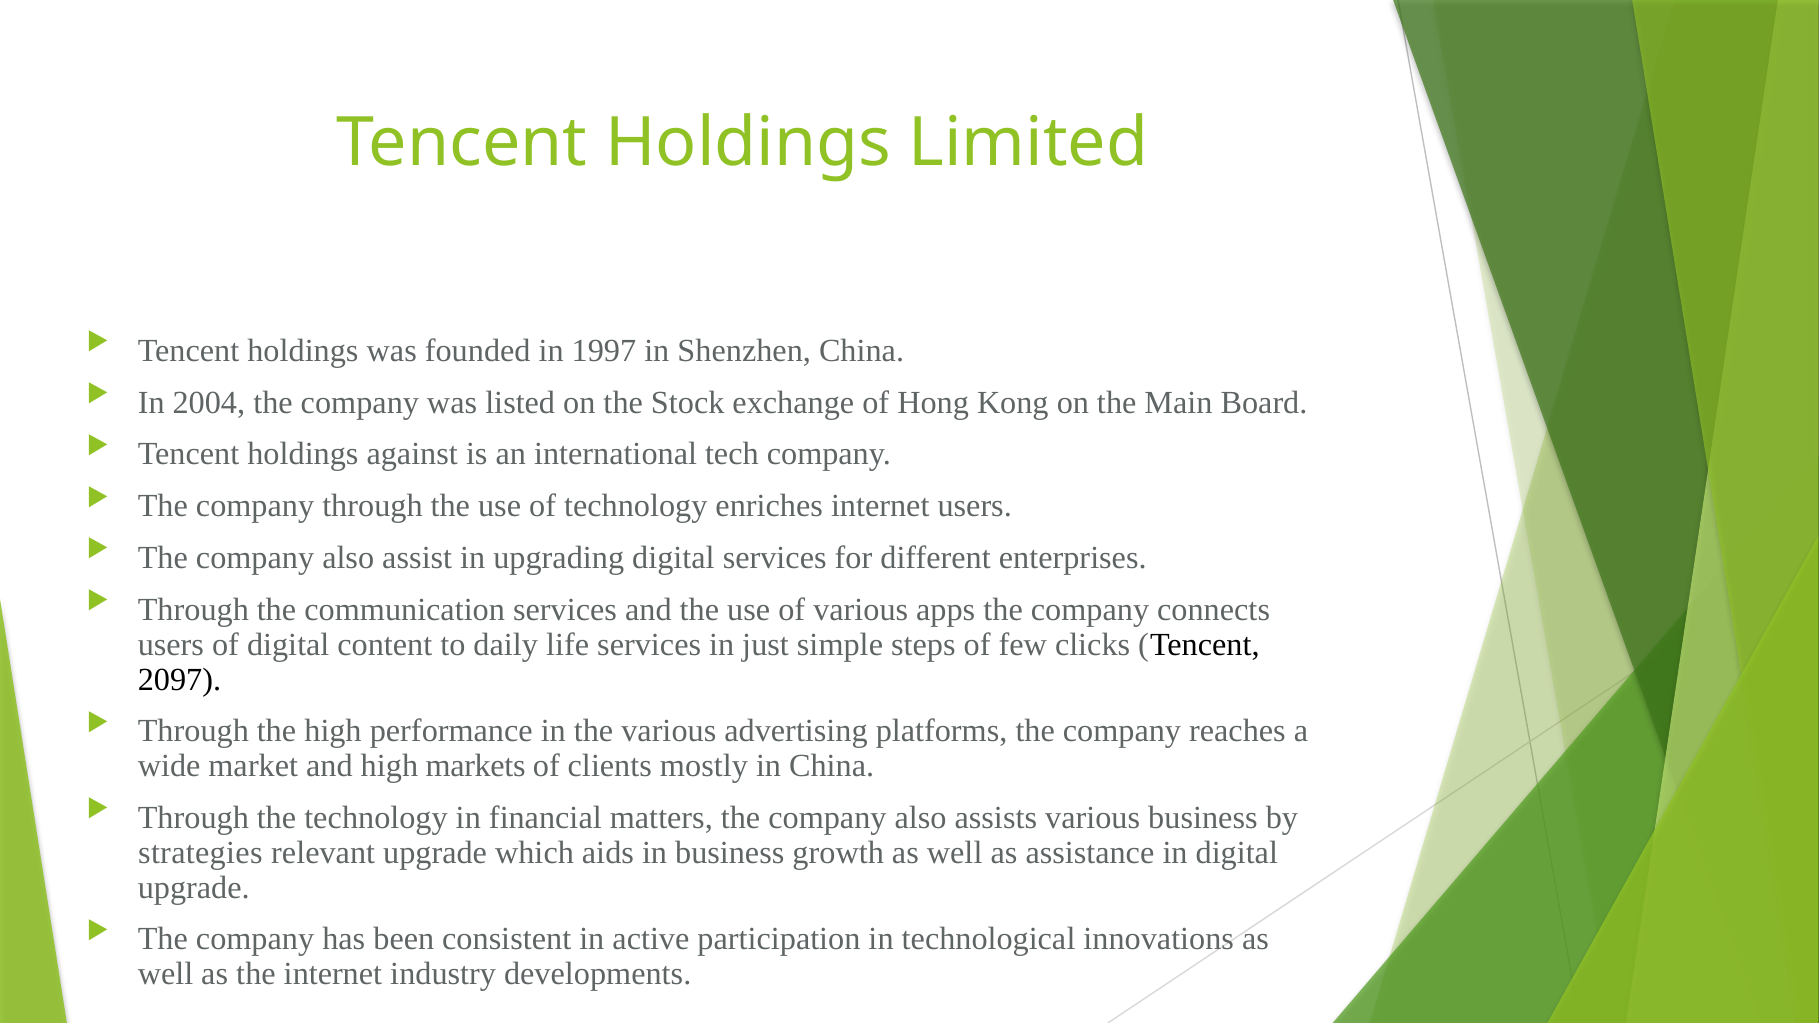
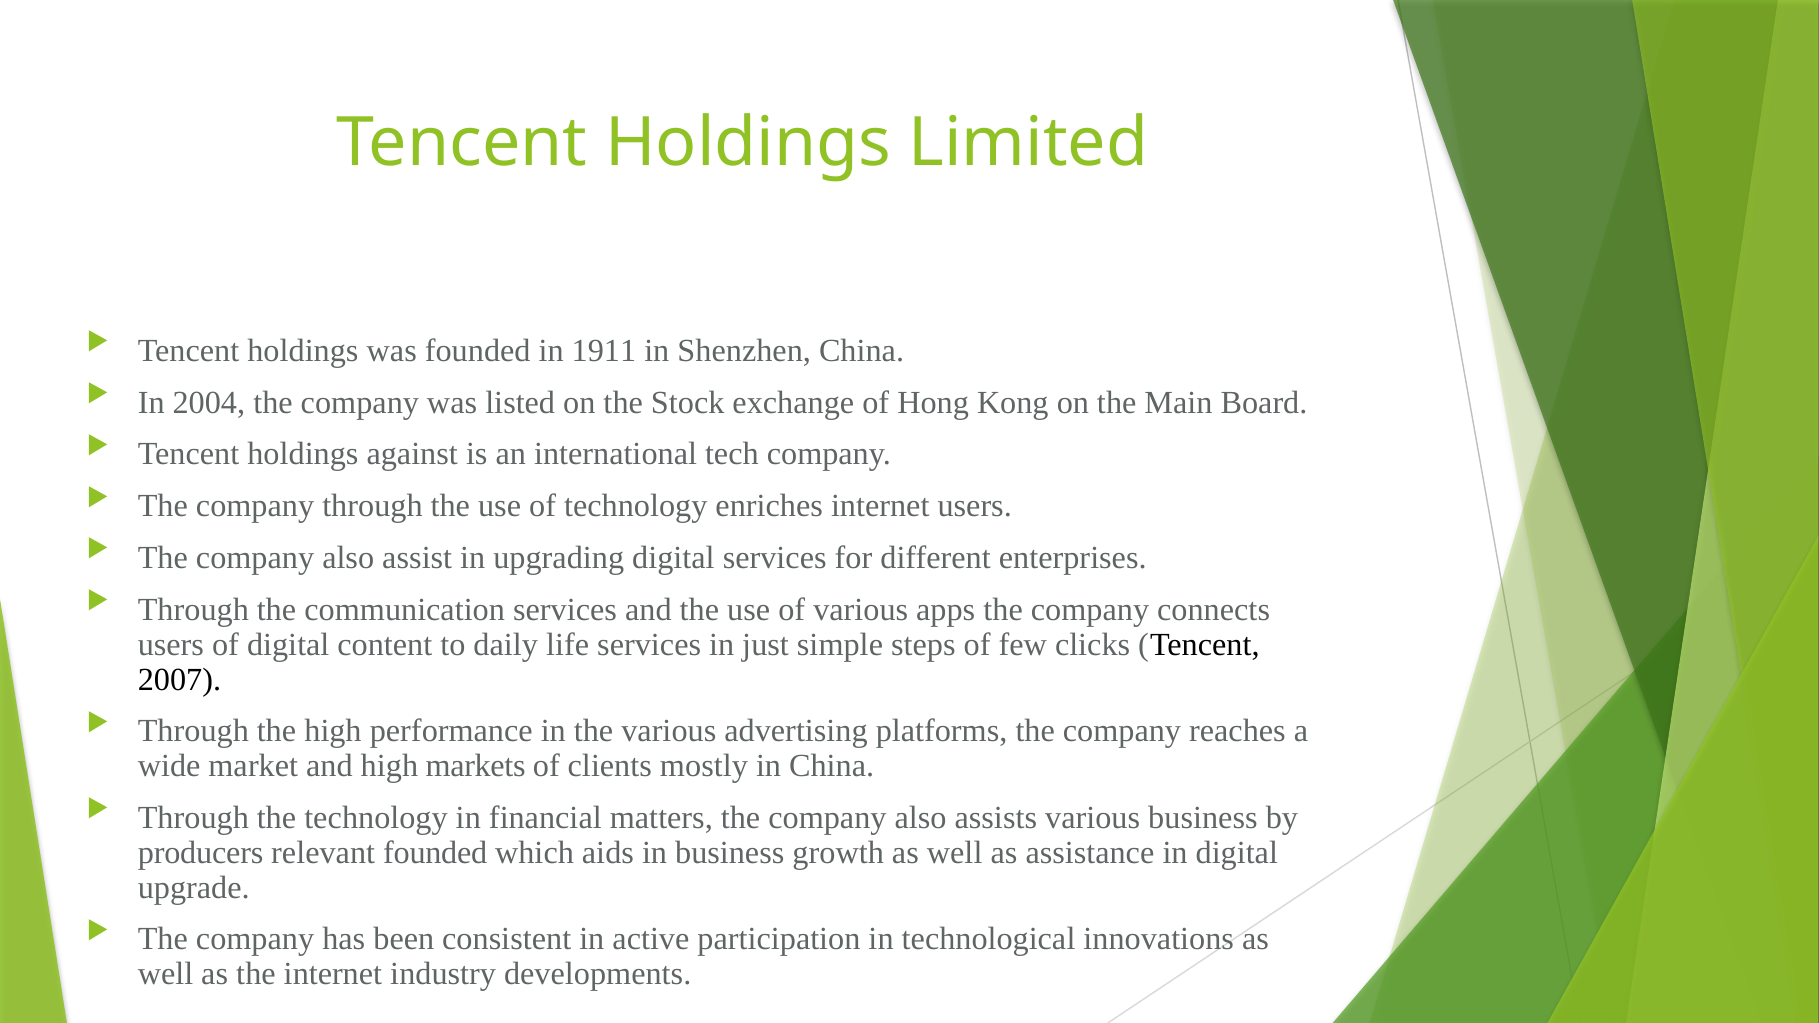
1997: 1997 -> 1911
2097: 2097 -> 2007
strategies: strategies -> producers
relevant upgrade: upgrade -> founded
